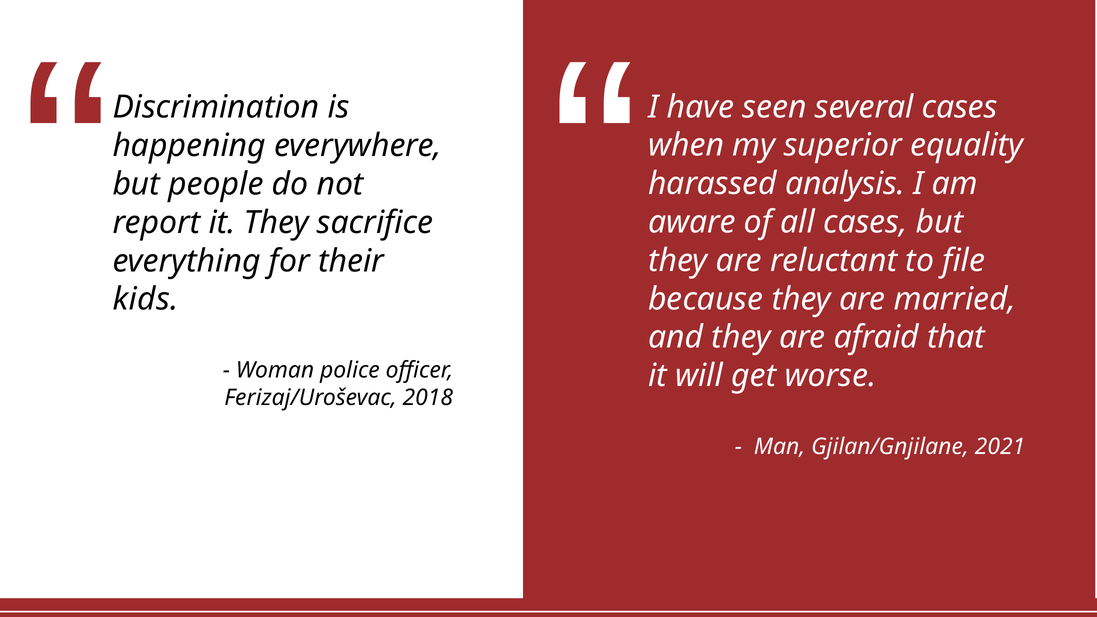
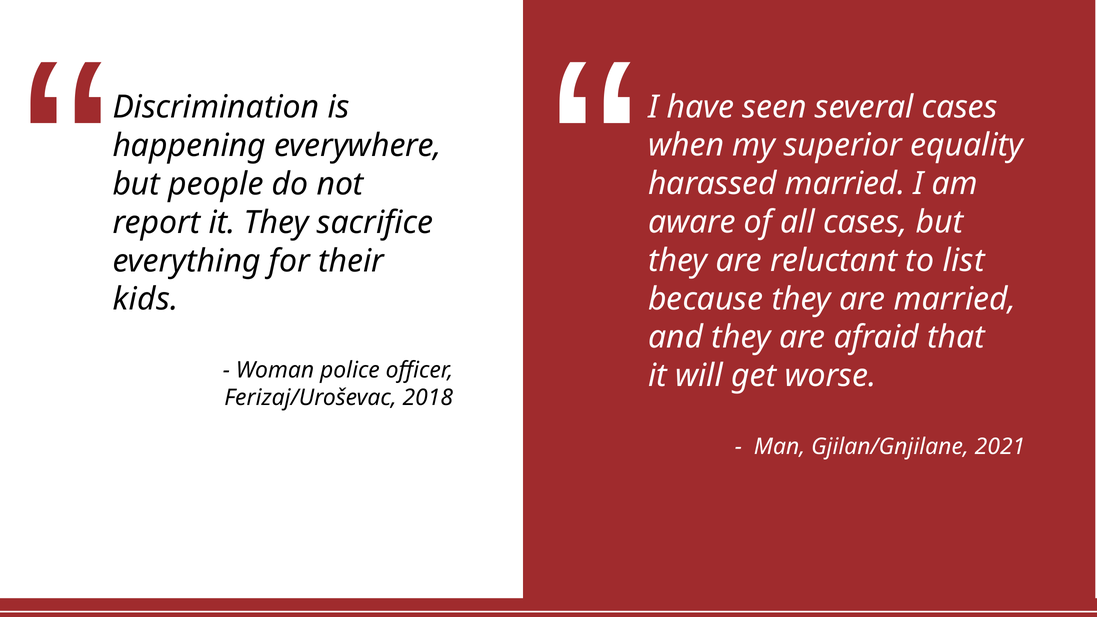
harassed analysis: analysis -> married
file: file -> list
